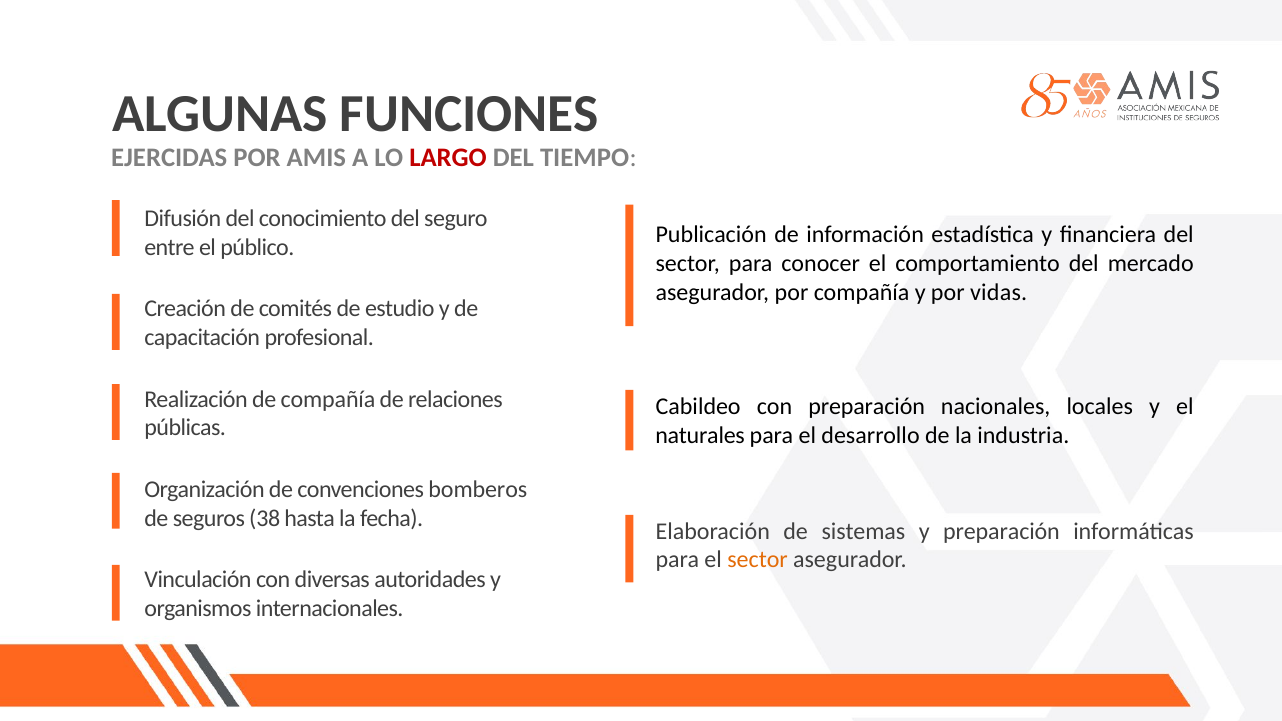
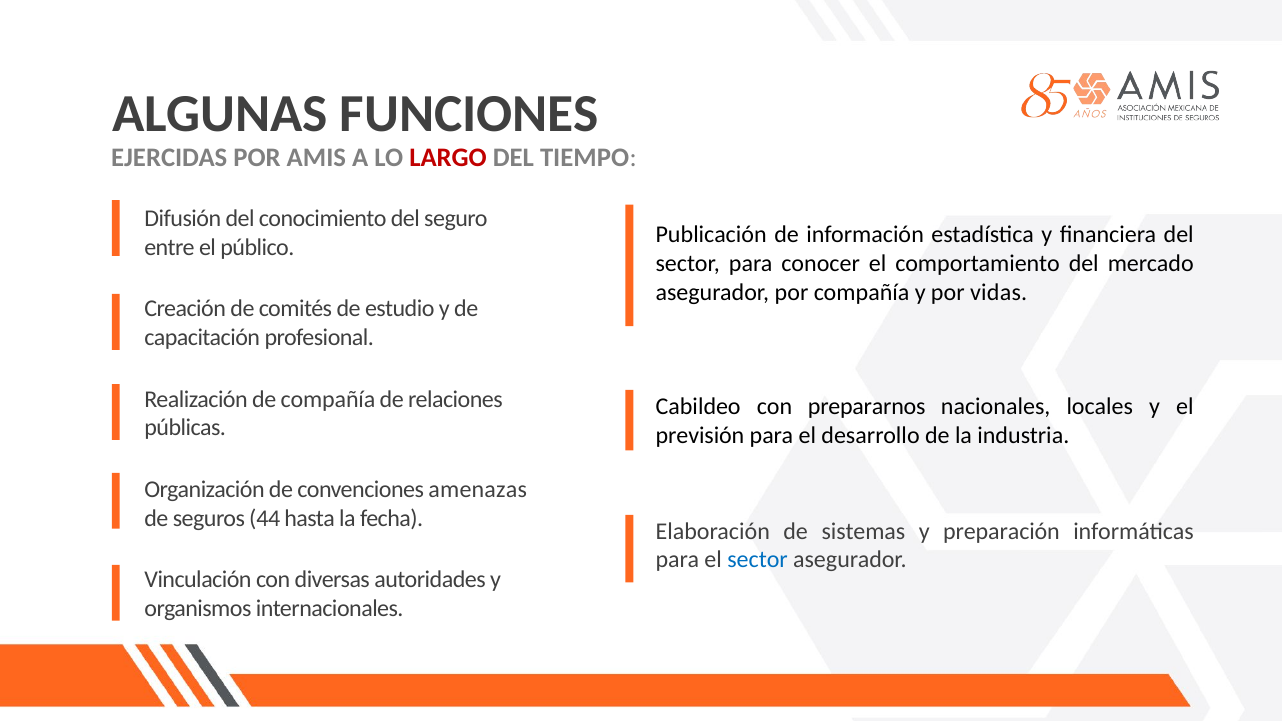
con preparación: preparación -> prepararnos
naturales: naturales -> previsión
bomberos: bomberos -> amenazas
38: 38 -> 44
sector at (758, 560) colour: orange -> blue
